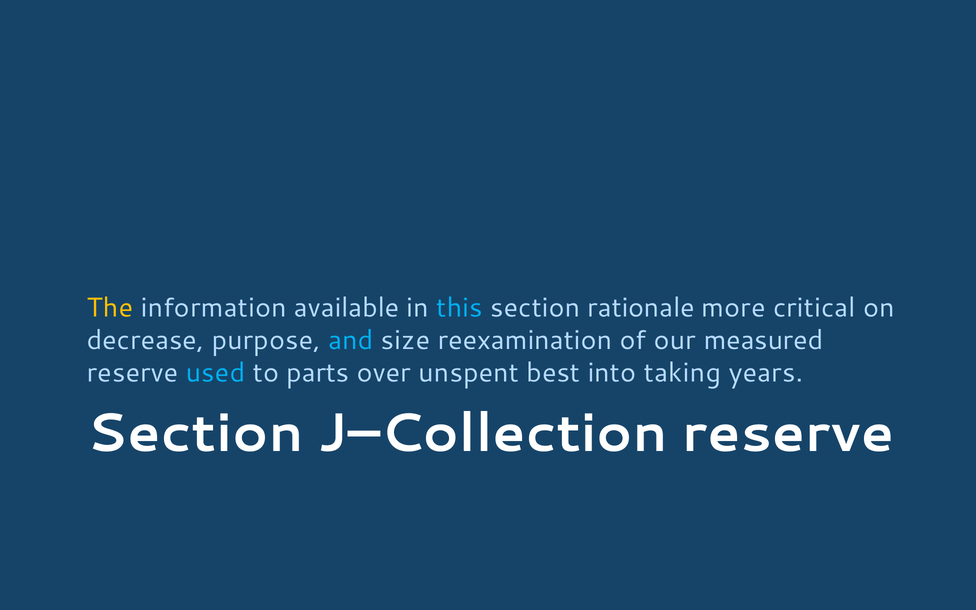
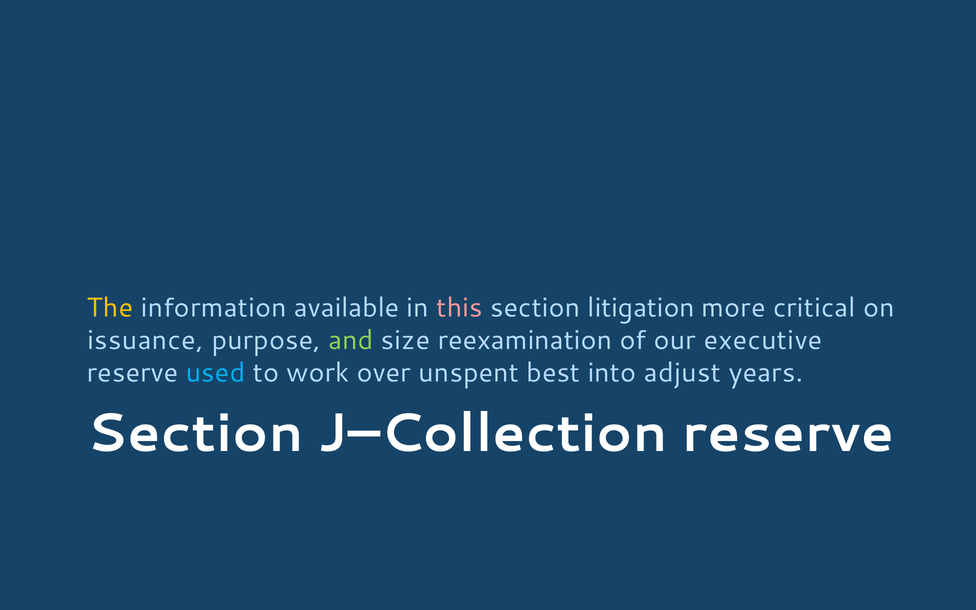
this colour: light blue -> pink
rationale: rationale -> litigation
decrease: decrease -> issuance
and colour: light blue -> light green
measured: measured -> executive
parts: parts -> work
taking: taking -> adjust
